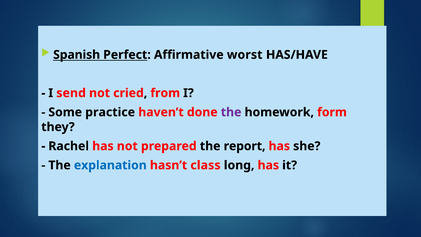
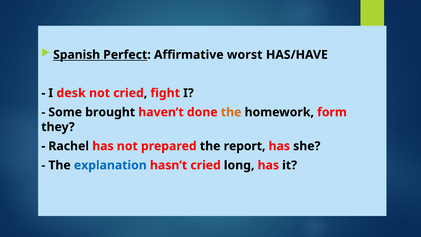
send: send -> desk
from: from -> fight
practice: practice -> brought
the at (231, 112) colour: purple -> orange
hasn’t class: class -> cried
